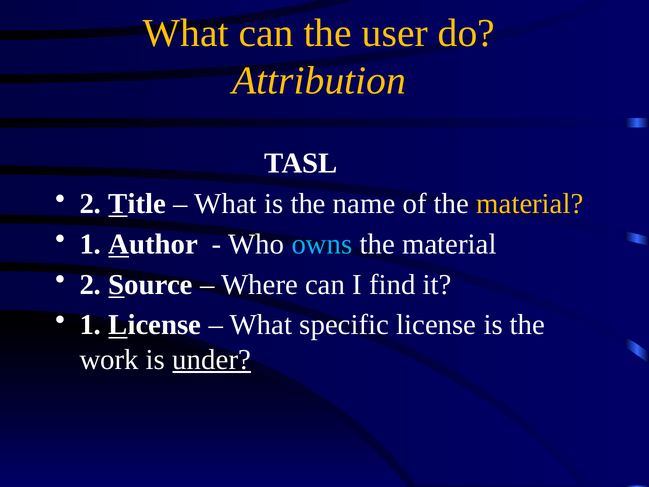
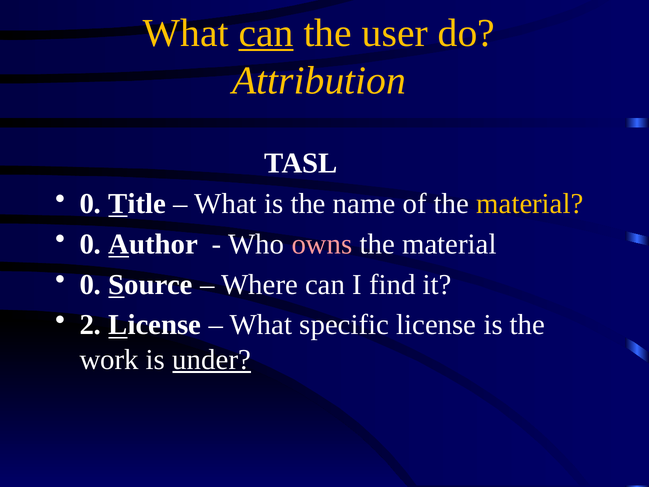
can at (266, 33) underline: none -> present
2 at (90, 204): 2 -> 0
1 at (90, 244): 1 -> 0
owns colour: light blue -> pink
2 at (90, 284): 2 -> 0
1 at (90, 325): 1 -> 2
